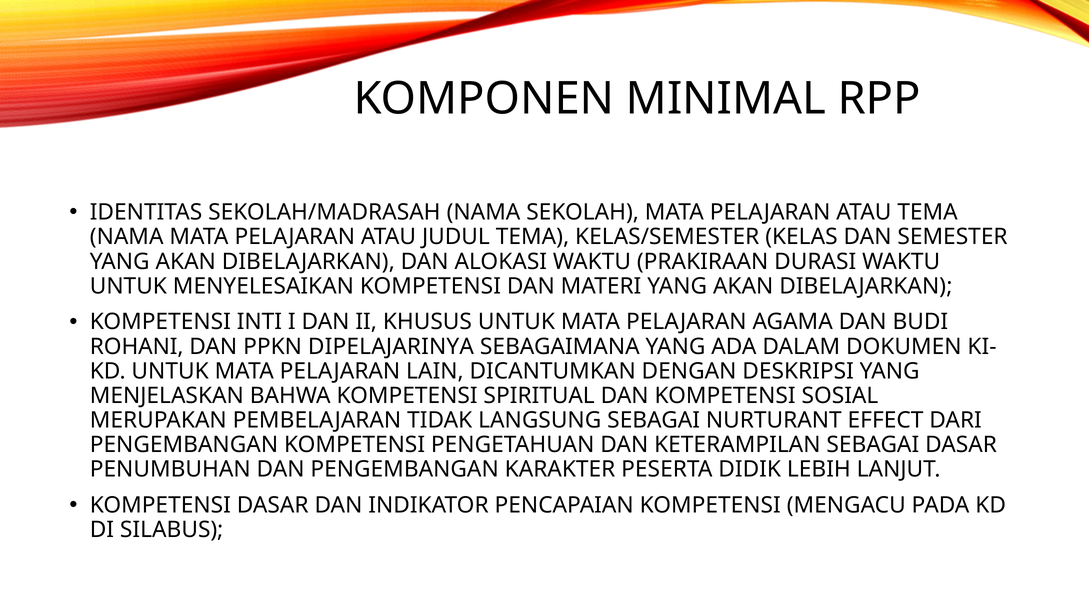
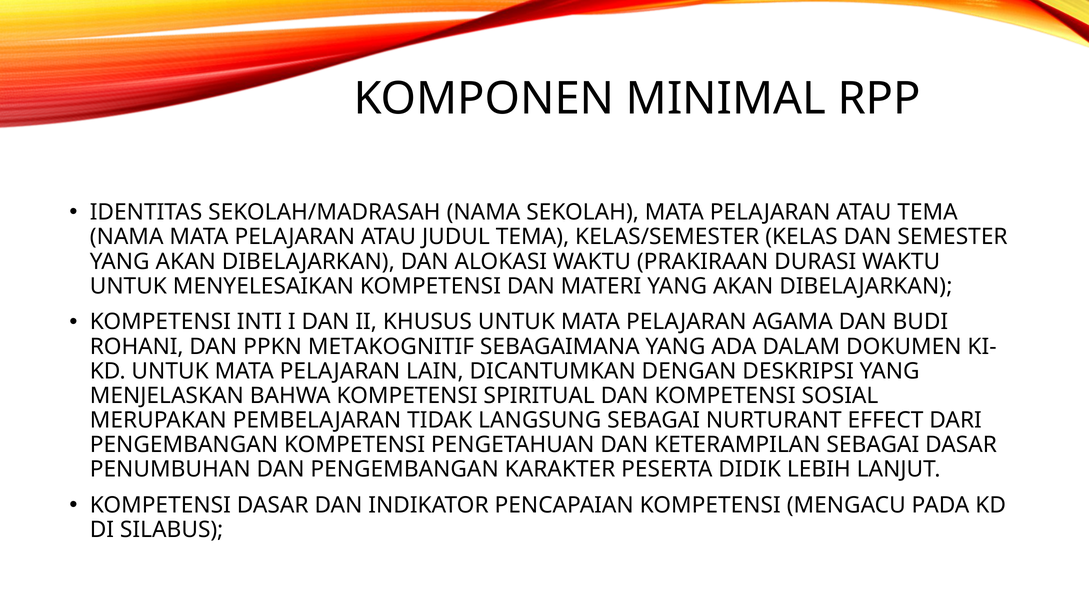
DIPELAJARINYA: DIPELAJARINYA -> METAKOGNITIF
